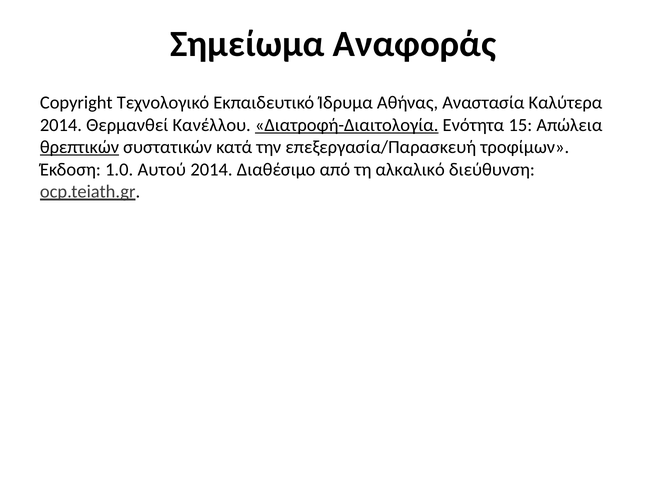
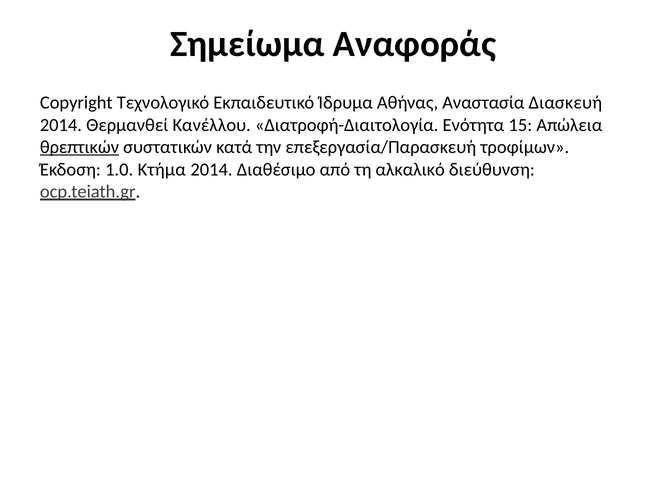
Καλύτερα: Καλύτερα -> Διασκευή
Διατροφή-Διαιτολογία underline: present -> none
Αυτού: Αυτού -> Κτήμα
